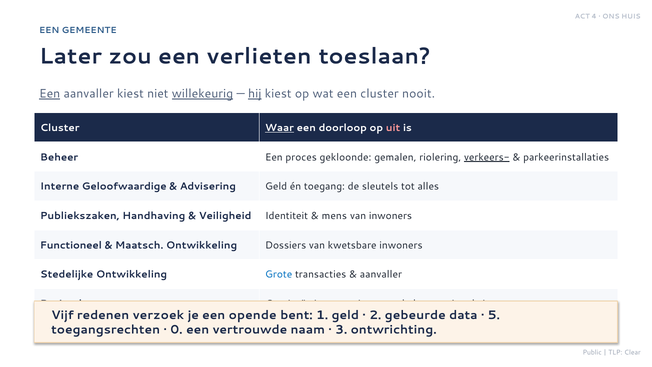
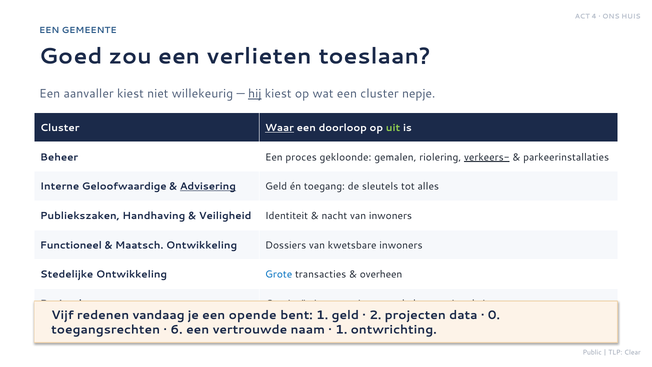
Later: Later -> Goed
Een at (50, 94) underline: present -> none
willekeurig underline: present -> none
nooit: nooit -> nepje
uit colour: pink -> light green
Advisering underline: none -> present
mens: mens -> nacht
aanvaller at (381, 274): aanvaller -> overheen
verzoek: verzoek -> vandaag
2 gebeurde: gebeurde -> projecten
5: 5 -> 0
0: 0 -> 6
3 at (341, 330): 3 -> 1
